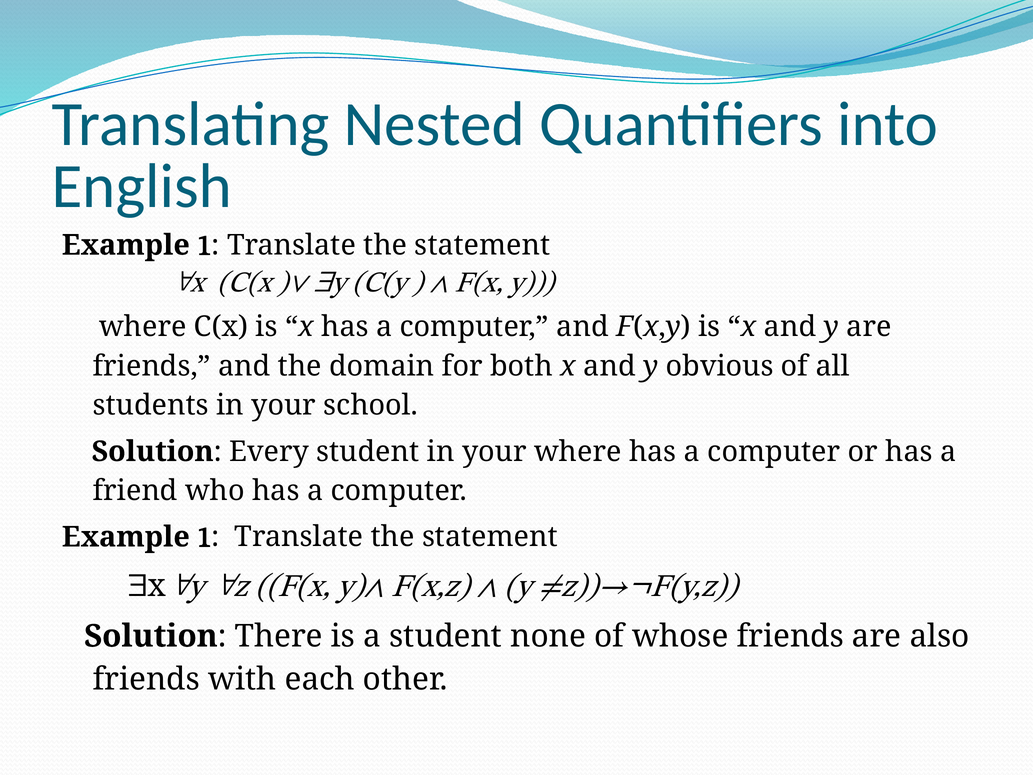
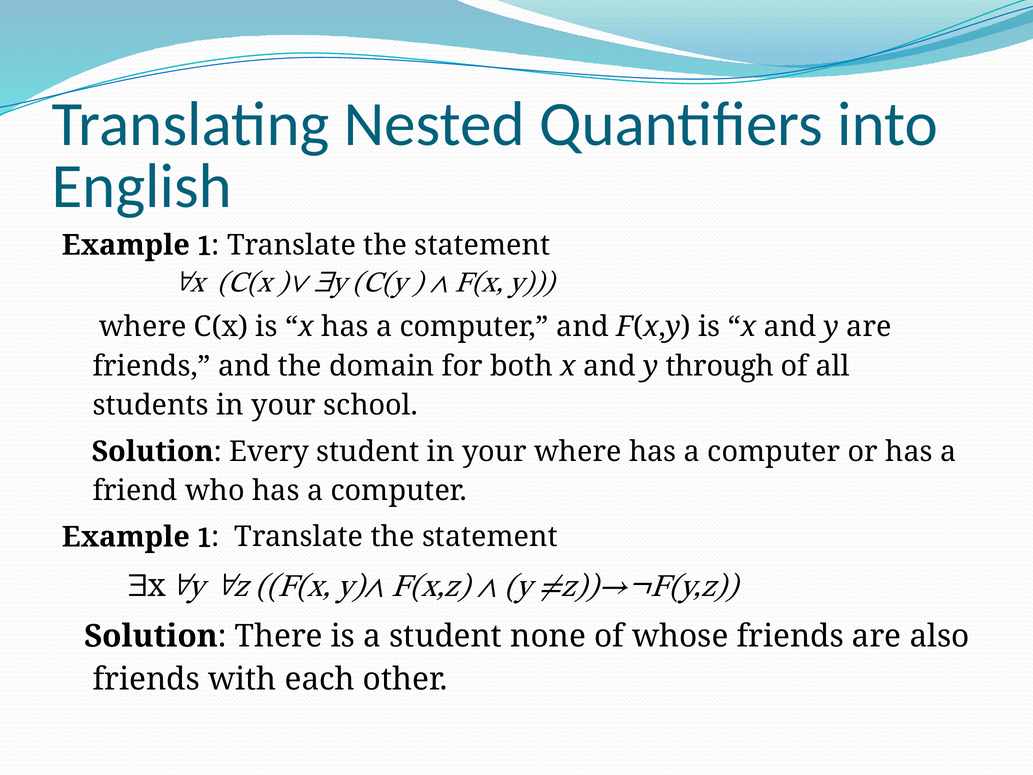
obvious: obvious -> through
